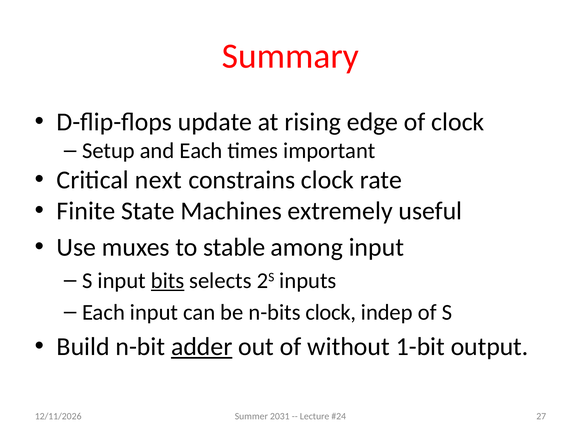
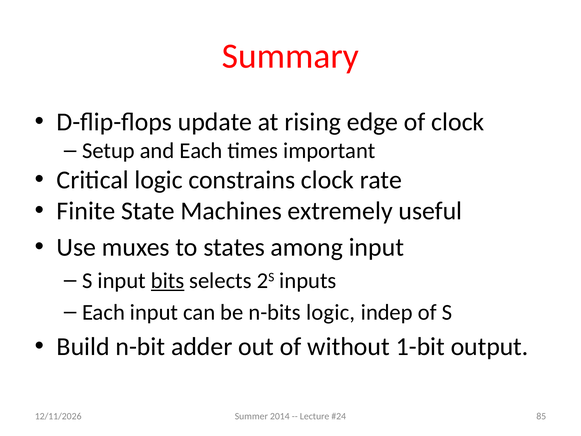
Critical next: next -> logic
stable: stable -> states
n-bits clock: clock -> logic
adder underline: present -> none
2031: 2031 -> 2014
27: 27 -> 85
